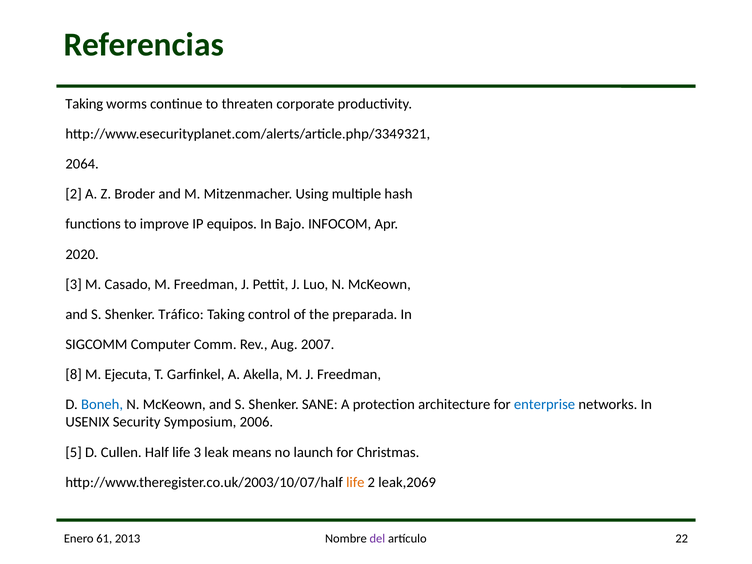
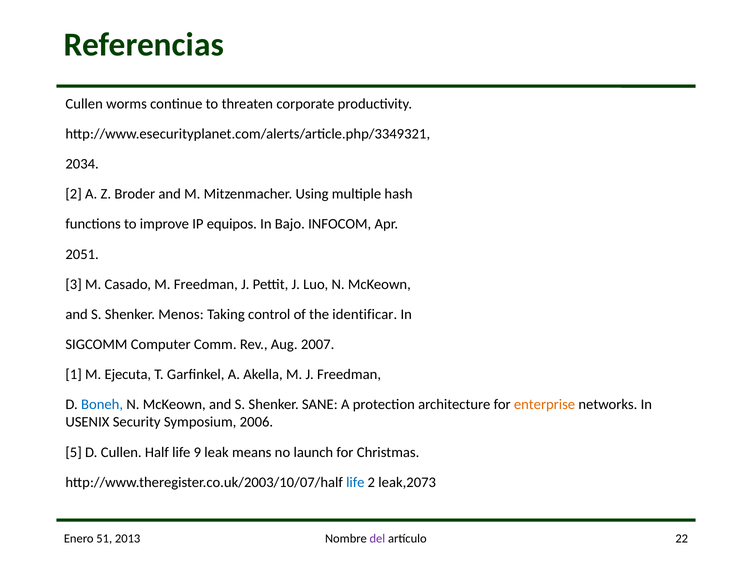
Taking at (84, 104): Taking -> Cullen
2064: 2064 -> 2034
2020: 2020 -> 2051
Tráfico: Tráfico -> Menos
preparada: preparada -> identificar
8: 8 -> 1
enterprise colour: blue -> orange
life 3: 3 -> 9
life at (355, 482) colour: orange -> blue
leak,2069: leak,2069 -> leak,2073
61: 61 -> 51
